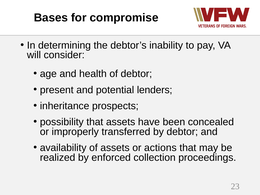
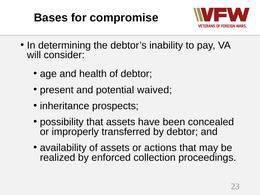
lenders: lenders -> waived
